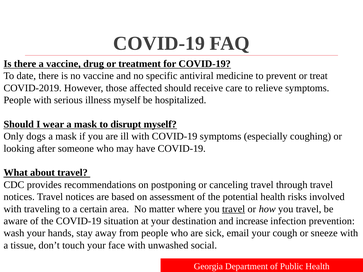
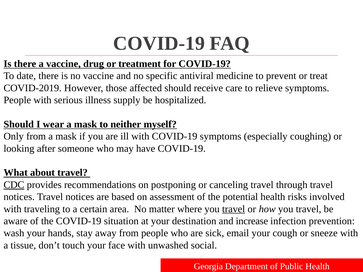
illness myself: myself -> supply
disrupt: disrupt -> neither
Only dogs: dogs -> from
CDC underline: none -> present
